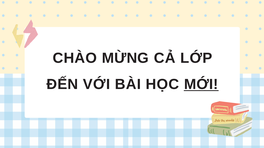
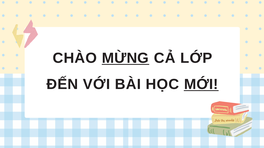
MỪNG underline: none -> present
